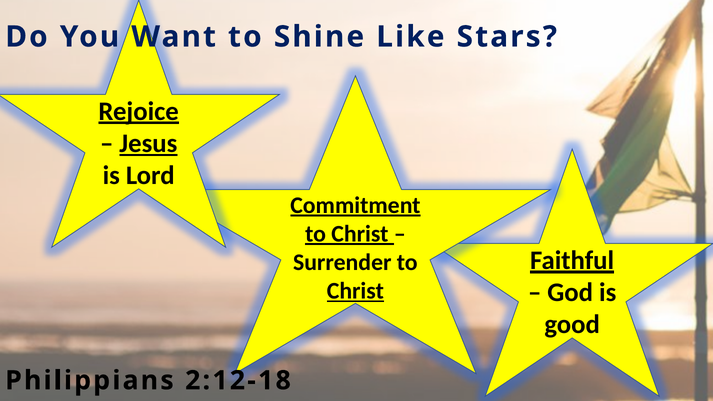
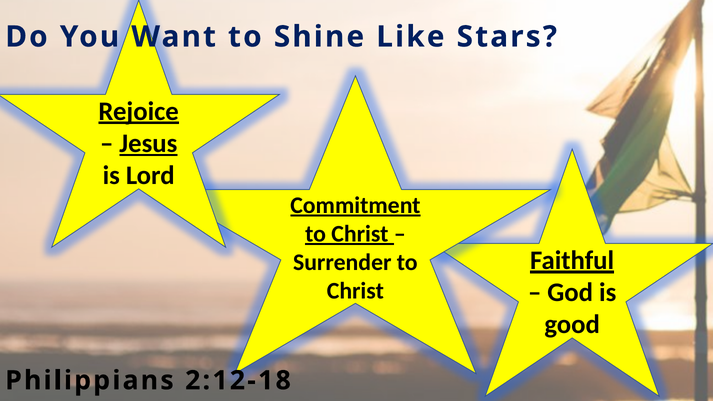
Christ at (355, 291) underline: present -> none
